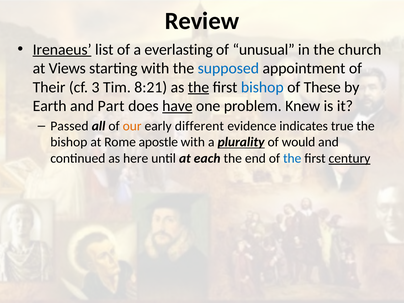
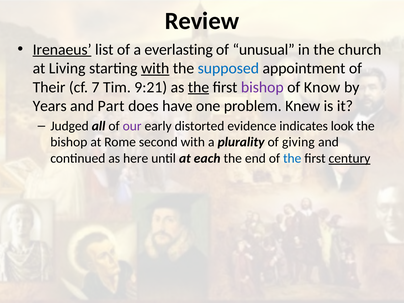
Views: Views -> Living
with at (155, 68) underline: none -> present
3: 3 -> 7
8:21: 8:21 -> 9:21
bishop at (262, 87) colour: blue -> purple
These: These -> Know
Earth: Earth -> Years
have underline: present -> none
Passed: Passed -> Judged
our colour: orange -> purple
different: different -> distorted
true: true -> look
apostle: apostle -> second
plurality underline: present -> none
would: would -> giving
